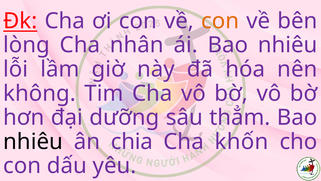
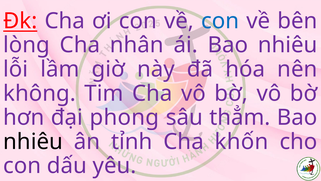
con at (220, 21) colour: orange -> blue
dưỡng: dưỡng -> phong
chia: chia -> tỉnh
